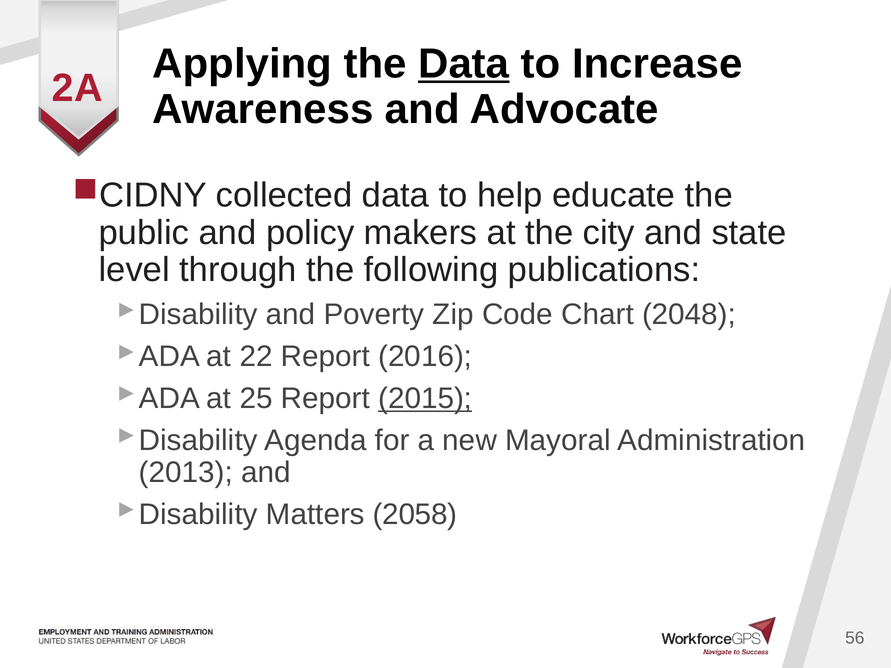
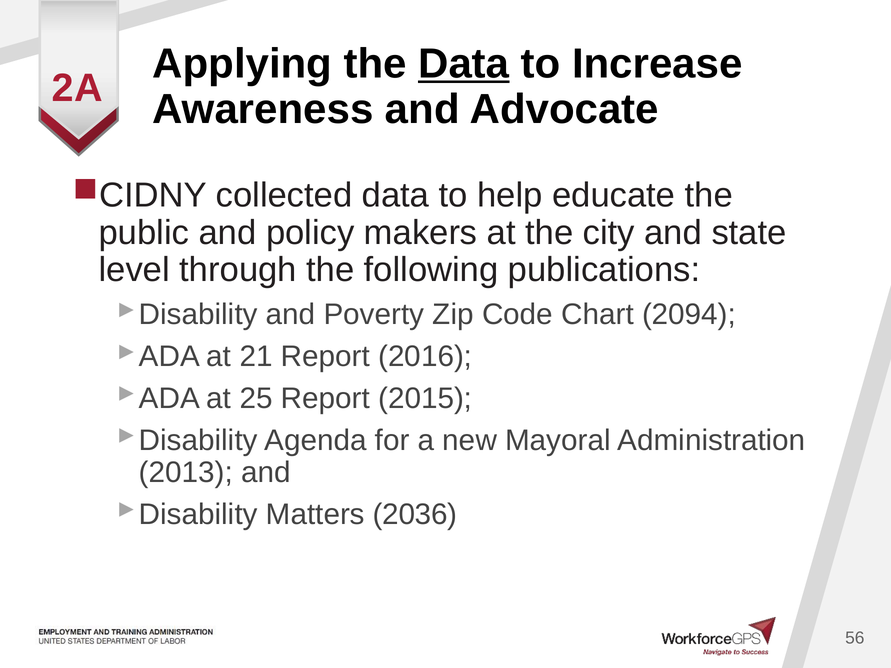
2048: 2048 -> 2094
22: 22 -> 21
2015 underline: present -> none
2058: 2058 -> 2036
